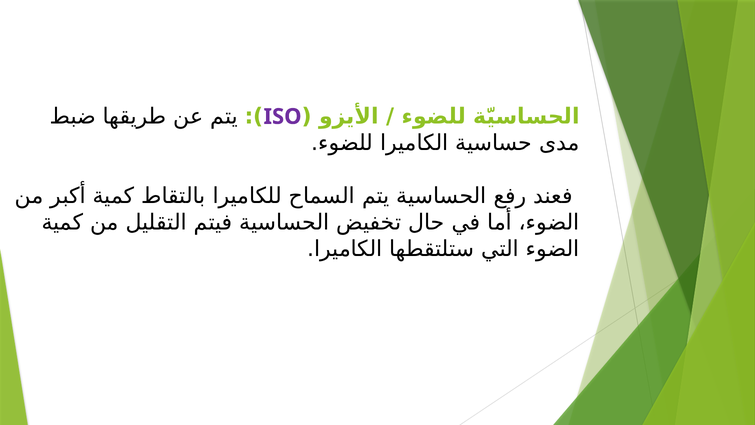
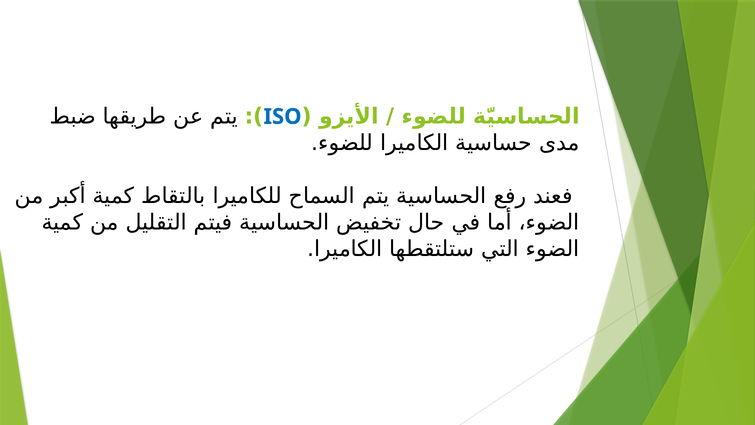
ISO colour: purple -> blue
